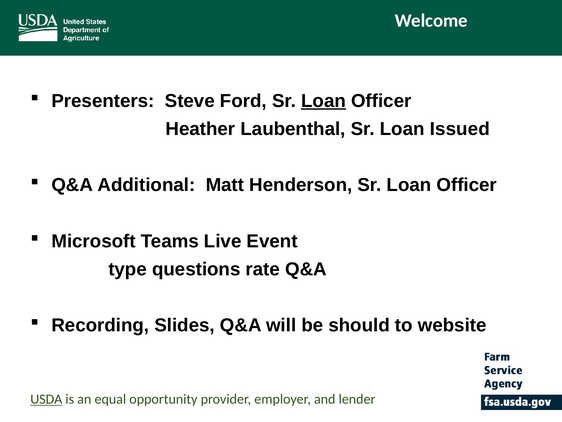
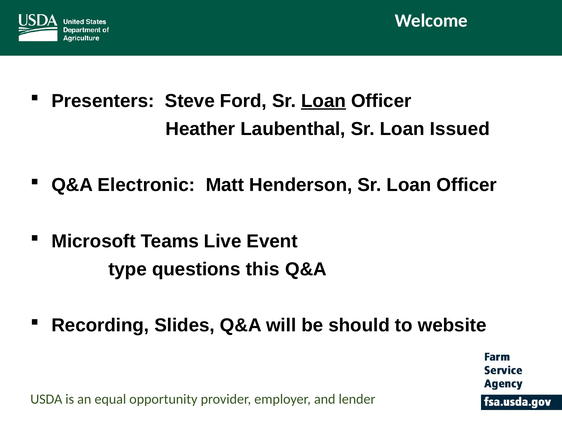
Additional: Additional -> Electronic
rate: rate -> this
USDA underline: present -> none
